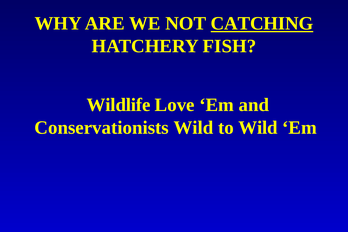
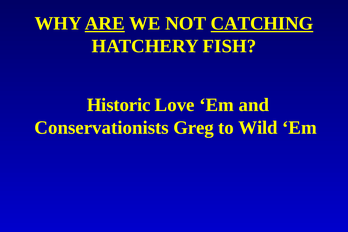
ARE underline: none -> present
Wildlife: Wildlife -> Historic
Conservationists Wild: Wild -> Greg
